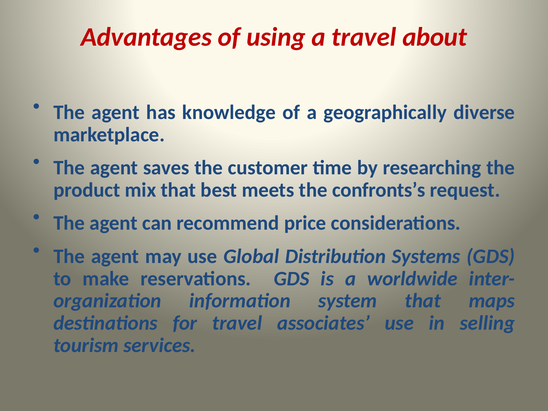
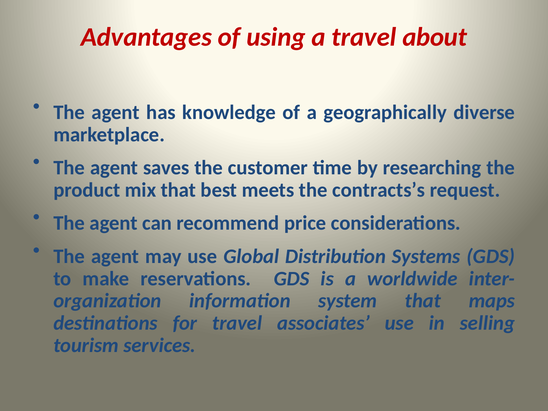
confronts’s: confronts’s -> contracts’s
